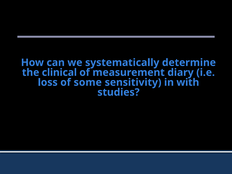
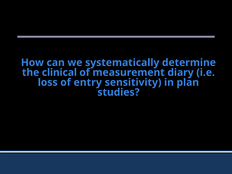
some: some -> entry
with: with -> plan
